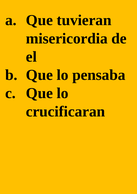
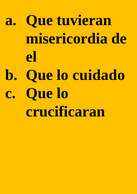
pensaba: pensaba -> cuidado
